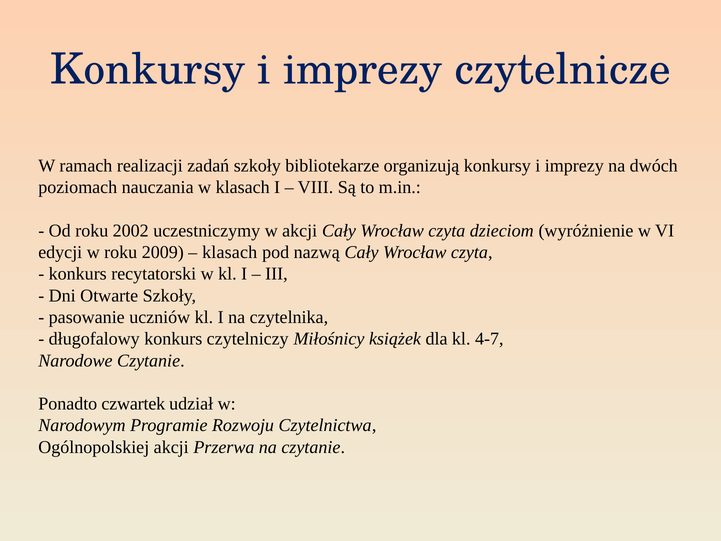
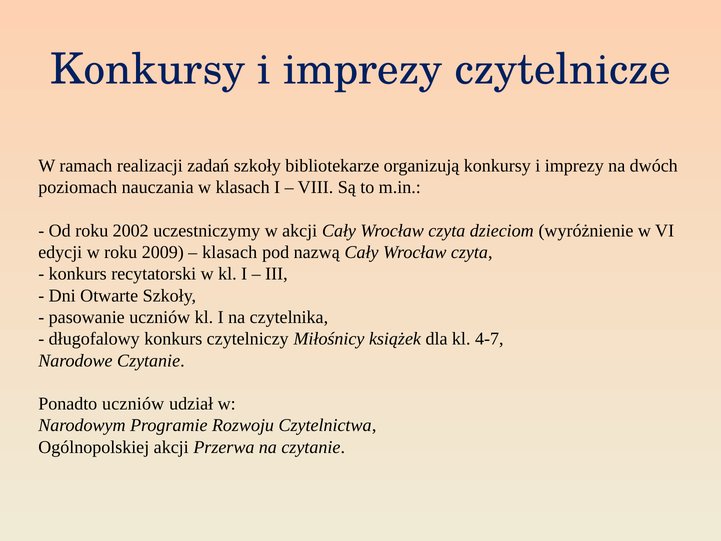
Ponadto czwartek: czwartek -> uczniów
